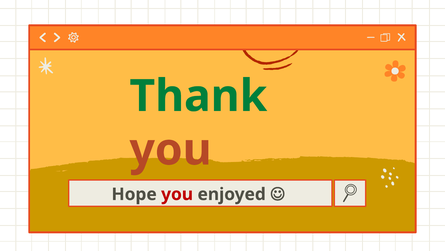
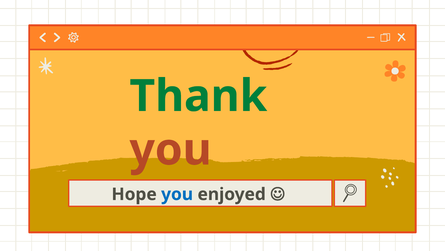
you at (177, 194) colour: red -> blue
